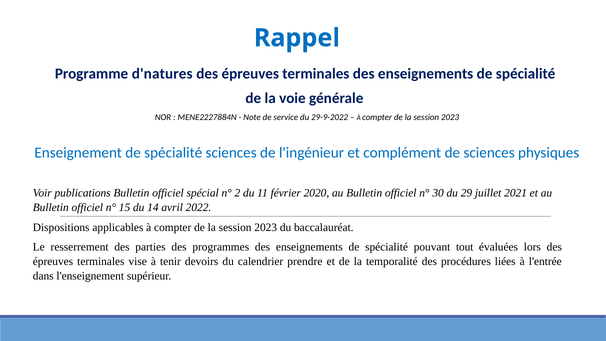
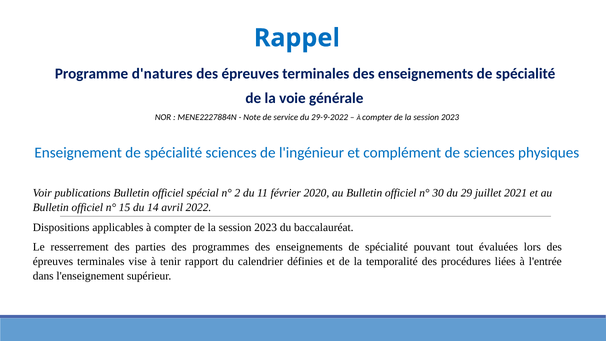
devoirs: devoirs -> rapport
prendre: prendre -> définies
